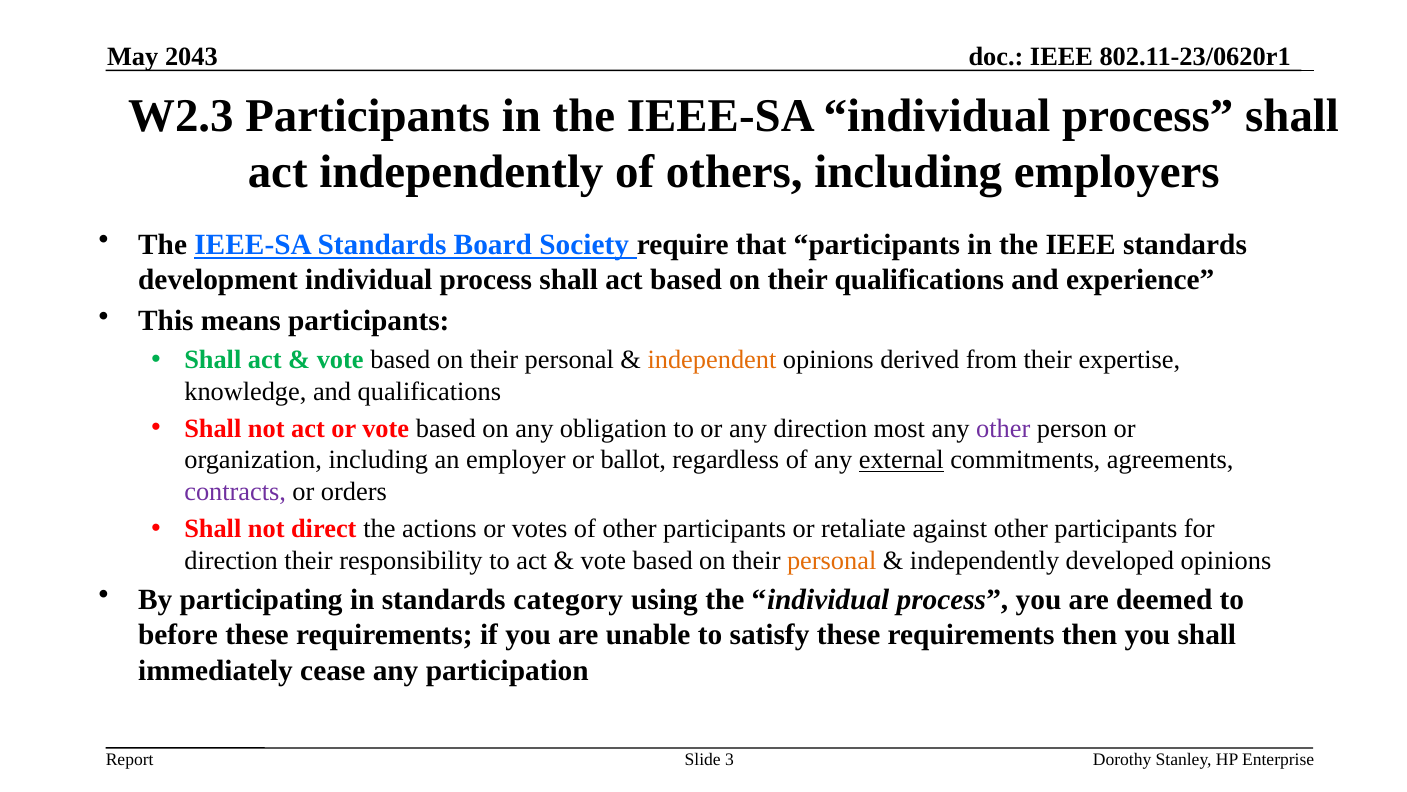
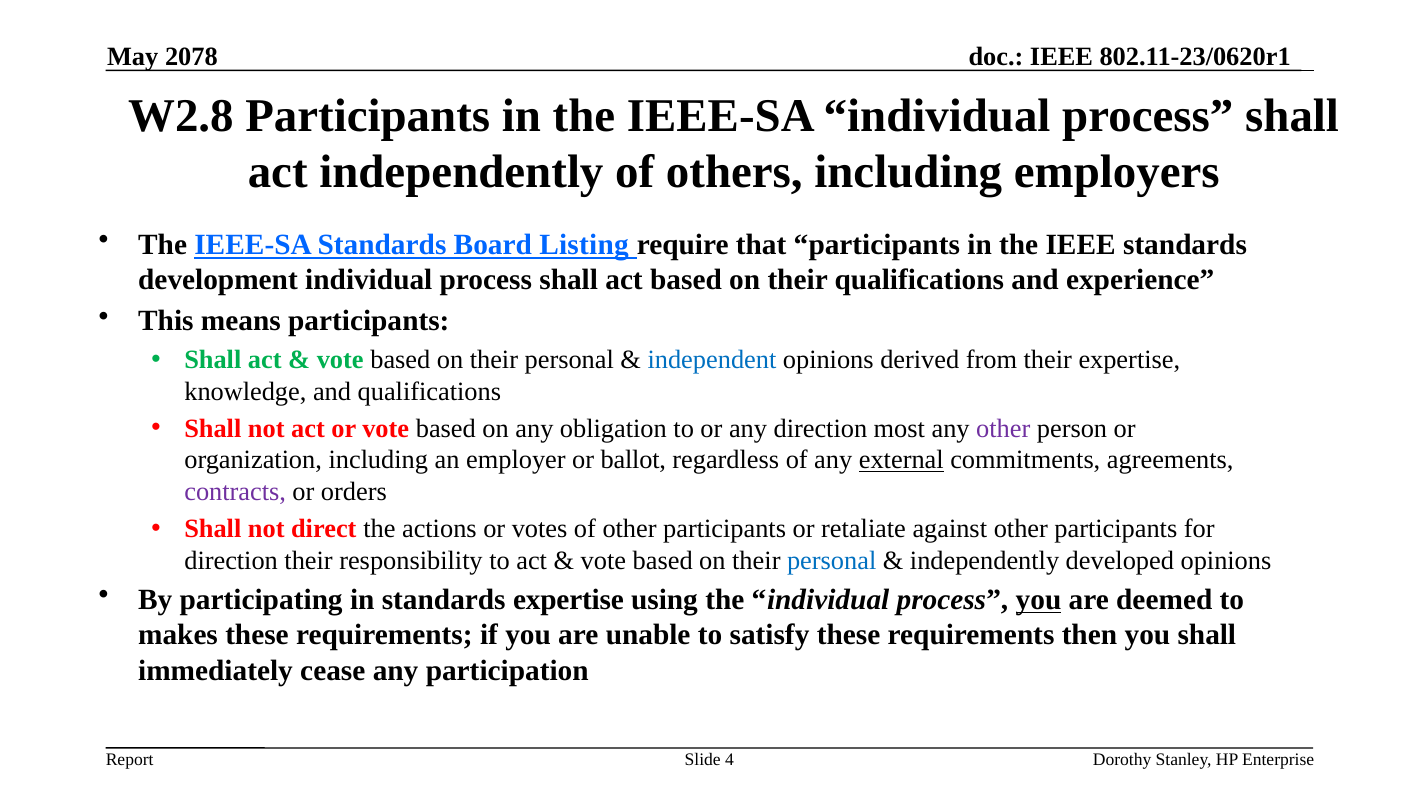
2043: 2043 -> 2078
W2.3: W2.3 -> W2.8
Society: Society -> Listing
independent colour: orange -> blue
personal at (832, 560) colour: orange -> blue
standards category: category -> expertise
you at (1039, 600) underline: none -> present
before: before -> makes
3: 3 -> 4
